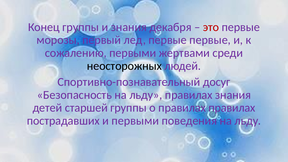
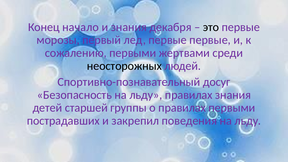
Конец группы: группы -> начало
это colour: red -> black
правилах правилах: правилах -> первыми
и первыми: первыми -> закрепил
